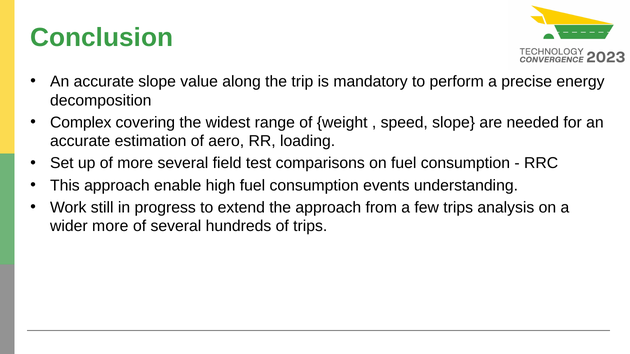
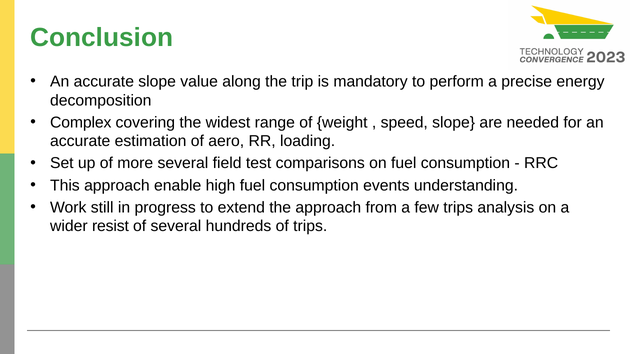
wider more: more -> resist
